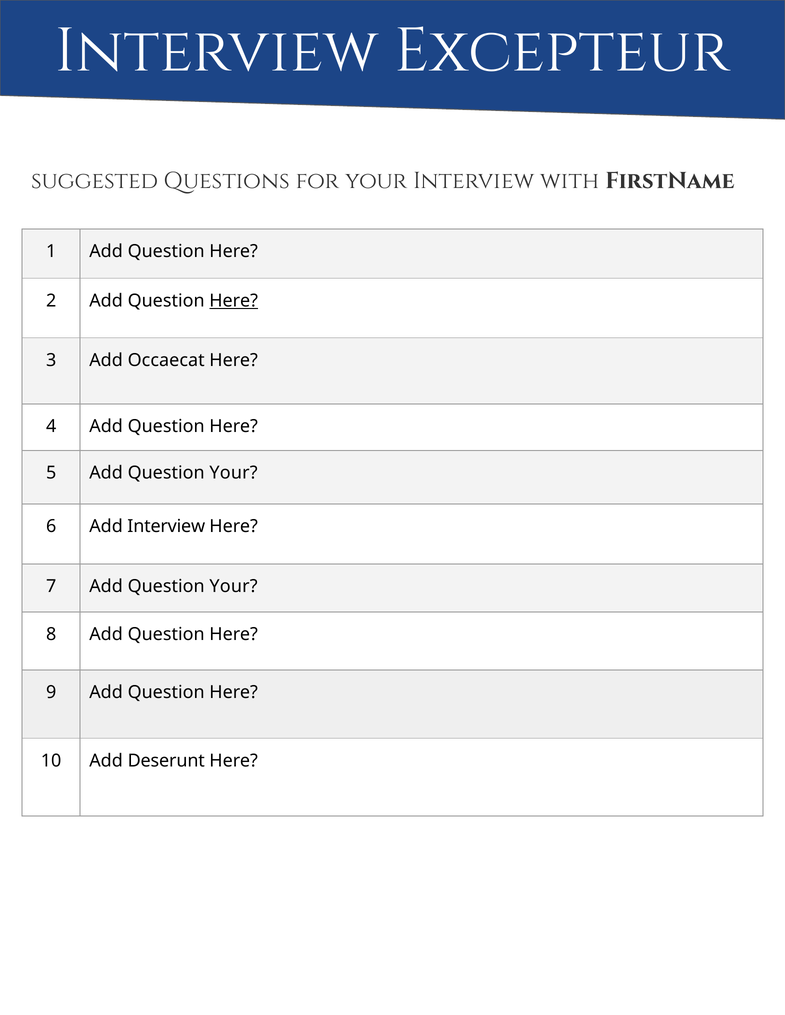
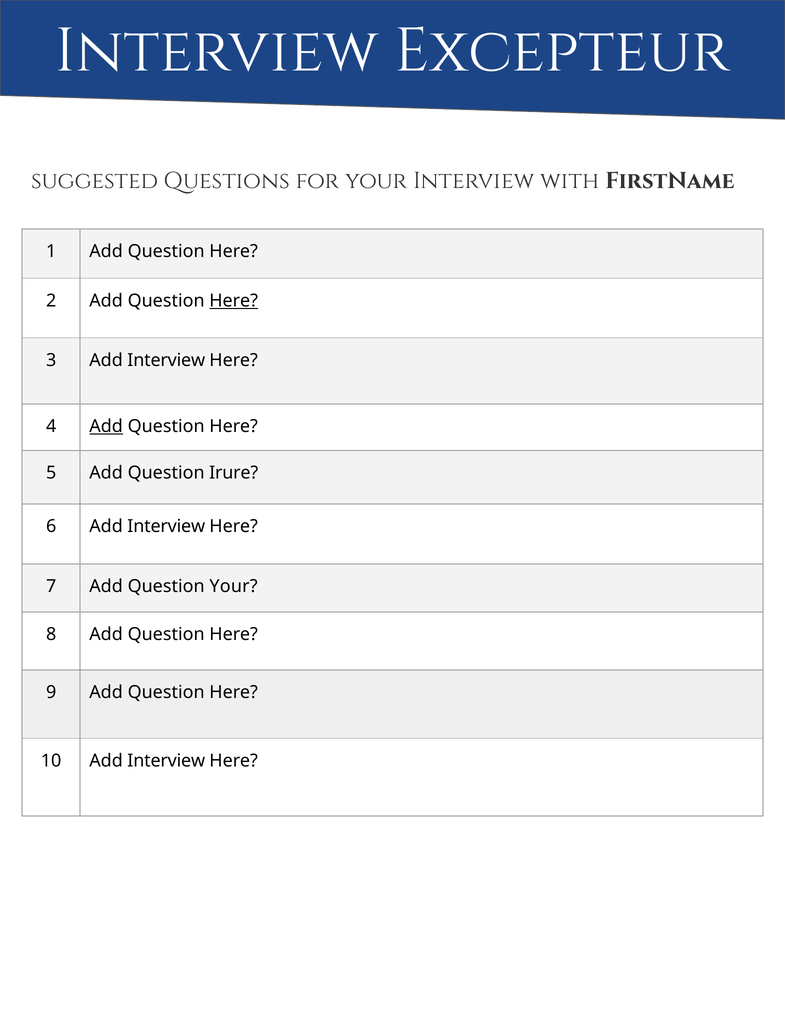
3 Add Occaecat: Occaecat -> Interview
Add at (106, 427) underline: none -> present
5 Add Question Your: Your -> Irure
10 Add Deserunt: Deserunt -> Interview
